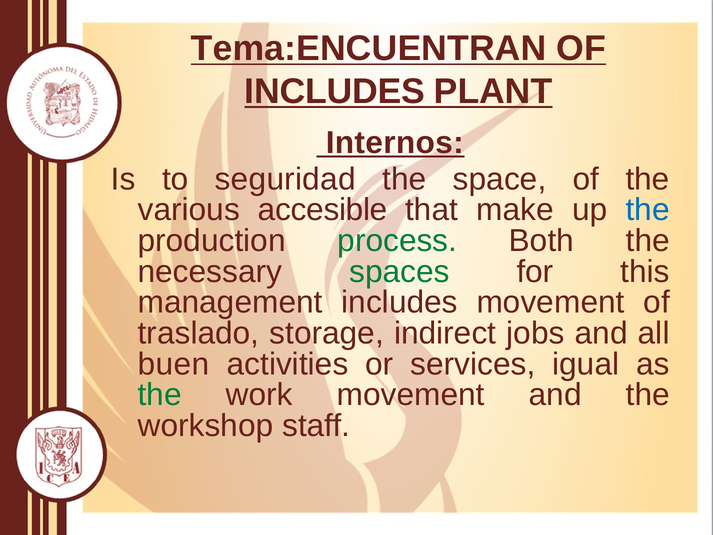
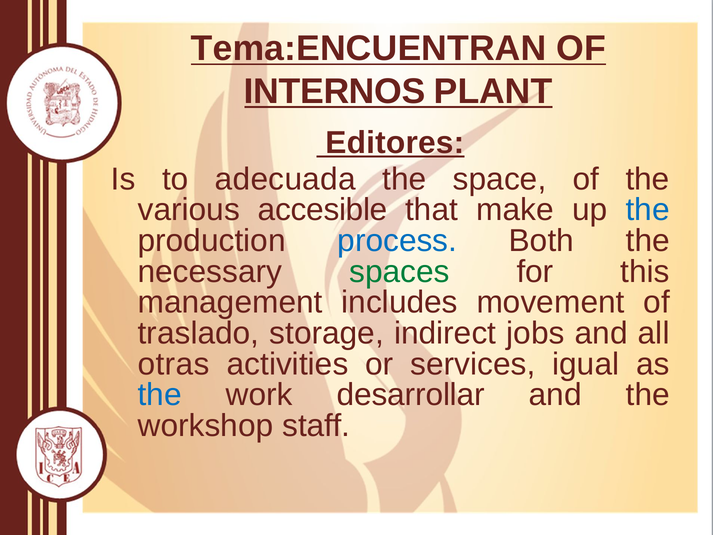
INCLUDES at (335, 91): INCLUDES -> INTERNOS
Internos: Internos -> Editores
seguridad: seguridad -> adecuada
process colour: green -> blue
buen: buen -> otras
the at (160, 395) colour: green -> blue
work movement: movement -> desarrollar
